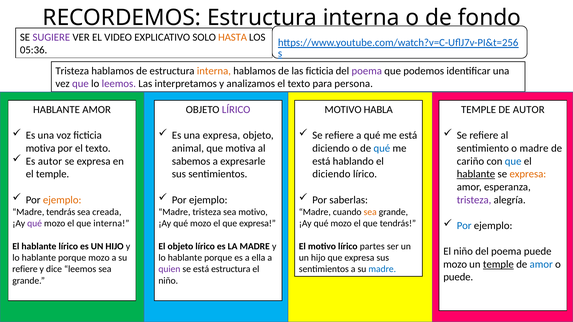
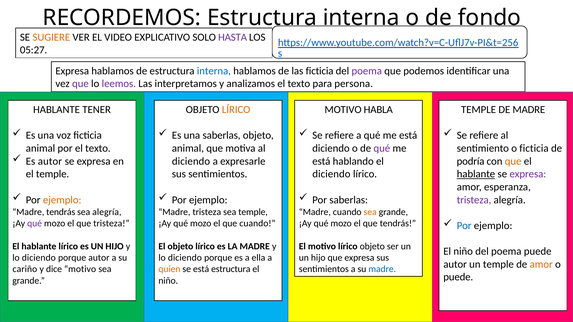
SUGIERE colour: purple -> orange
HASTA colour: orange -> purple
05:36: 05:36 -> 05:27
Tristeza at (72, 71): Tristeza -> Expresa
interna at (214, 71) colour: orange -> blue
HABLANTE AMOR: AMOR -> TENER
LÍRICO at (236, 110) colour: purple -> orange
DE AUTOR: AUTOR -> MADRE
una expresa: expresa -> saberlas
motiva at (41, 148): motiva -> animal
qué at (382, 148) colour: blue -> purple
o madre: madre -> ficticia
sabemos at (191, 161): sabemos -> diciendo
cariño: cariño -> podría
que at (513, 161) colour: blue -> orange
expresa at (528, 174) colour: orange -> purple
sea creada: creada -> alegría
sea motivo: motivo -> temple
que interna: interna -> tristeza
el que expresa: expresa -> cuando
lírico partes: partes -> objeto
hablante at (39, 258): hablante -> diciendo
porque mozo: mozo -> autor
hablante at (185, 258): hablante -> diciendo
mozo at (455, 264): mozo -> autor
temple at (498, 264) underline: present -> none
amor at (541, 264) colour: blue -> orange
refiere at (25, 269): refiere -> cariño
dice leemos: leemos -> motivo
quien colour: purple -> orange
